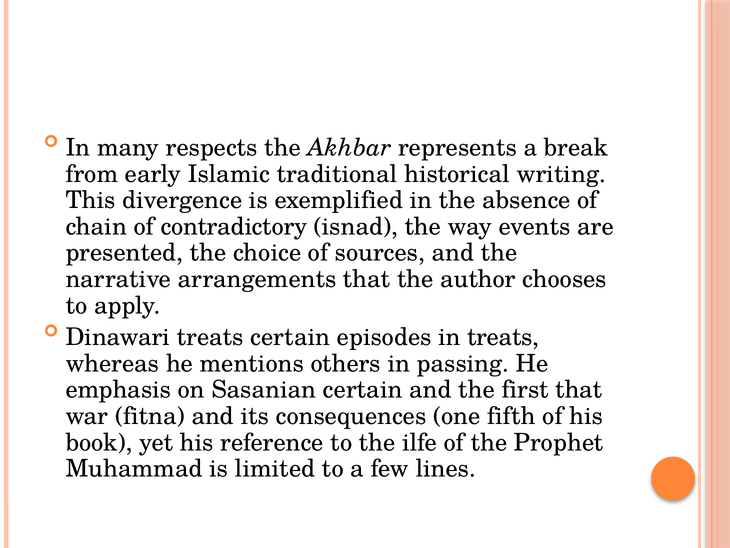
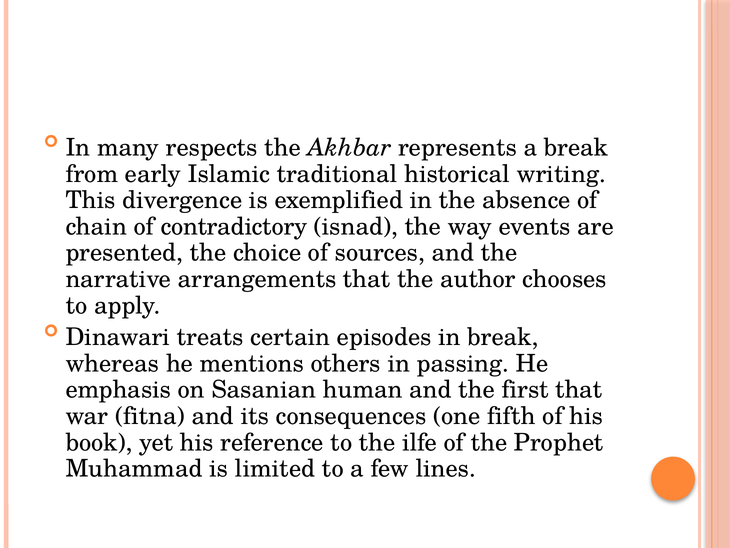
in treats: treats -> break
Sasanian certain: certain -> human
